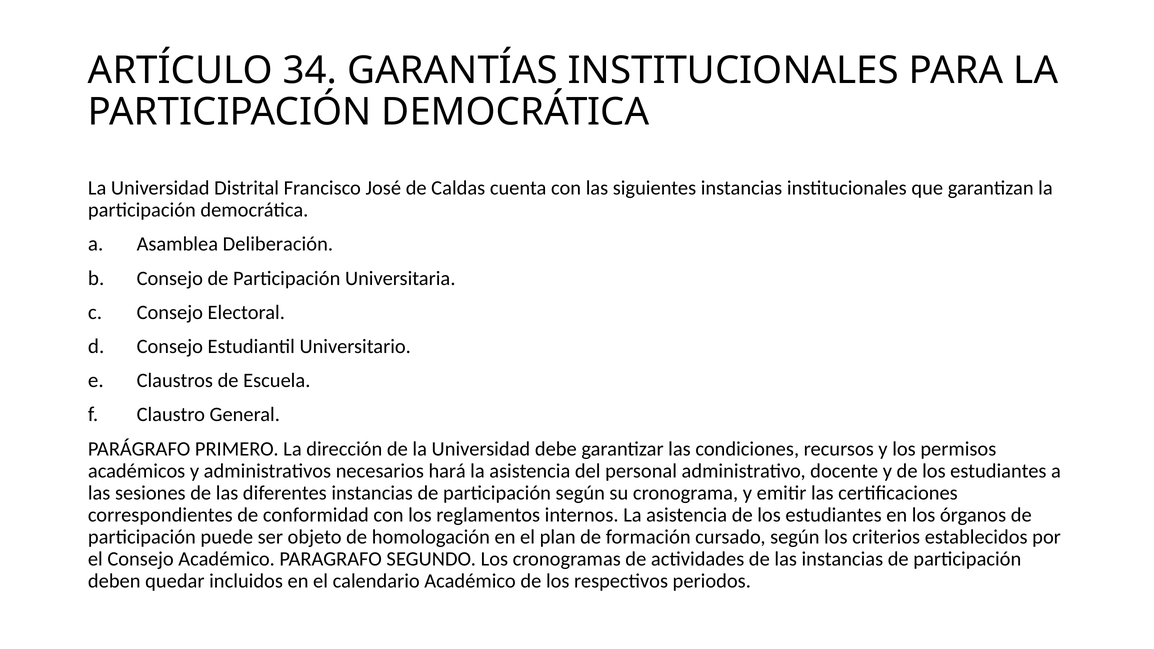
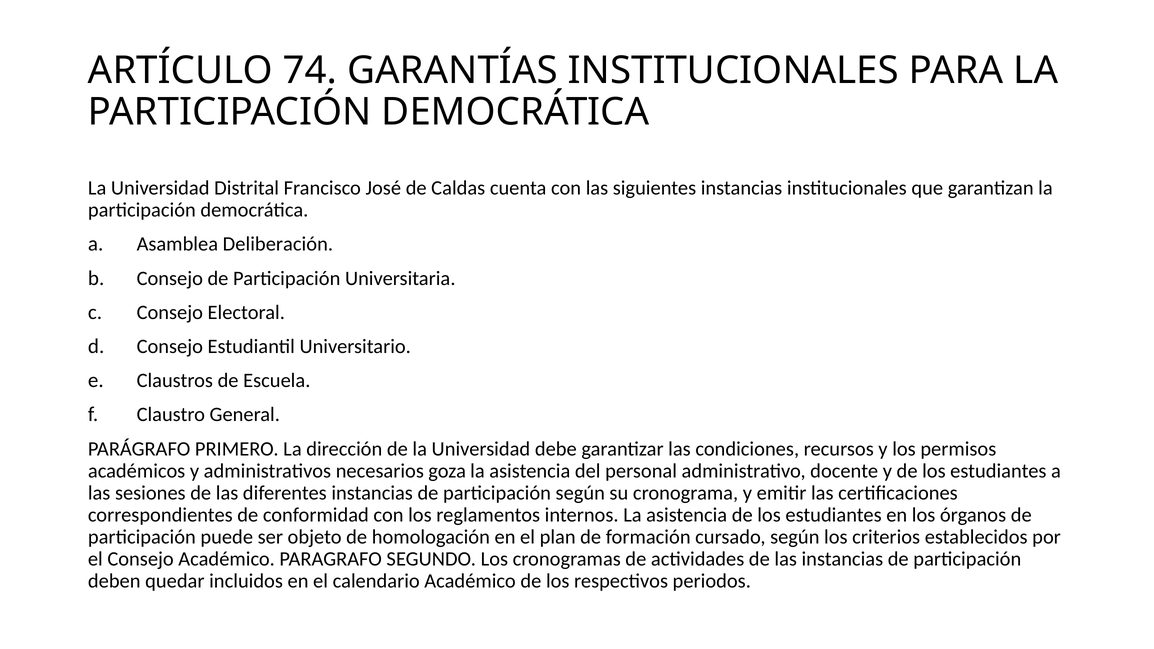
34: 34 -> 74
hará: hará -> goza
